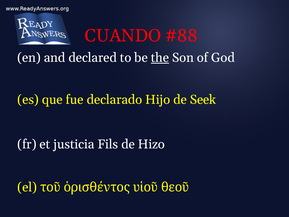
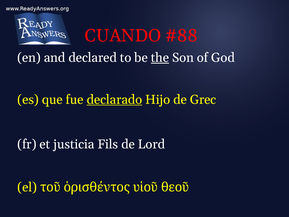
declarado underline: none -> present
Seek: Seek -> Grec
Hizo: Hizo -> Lord
